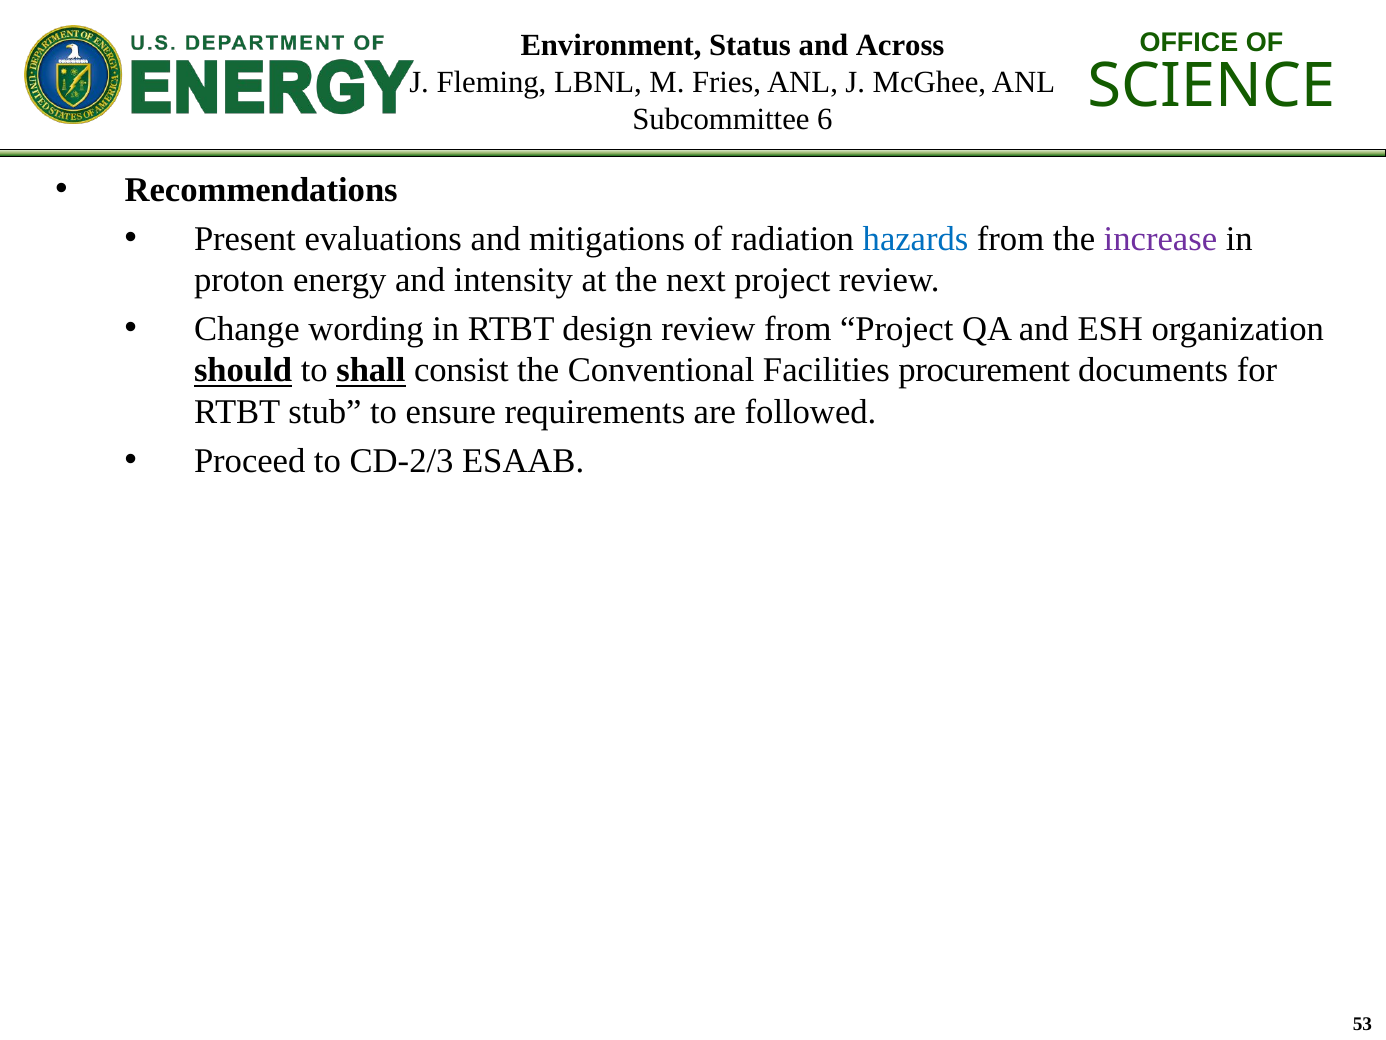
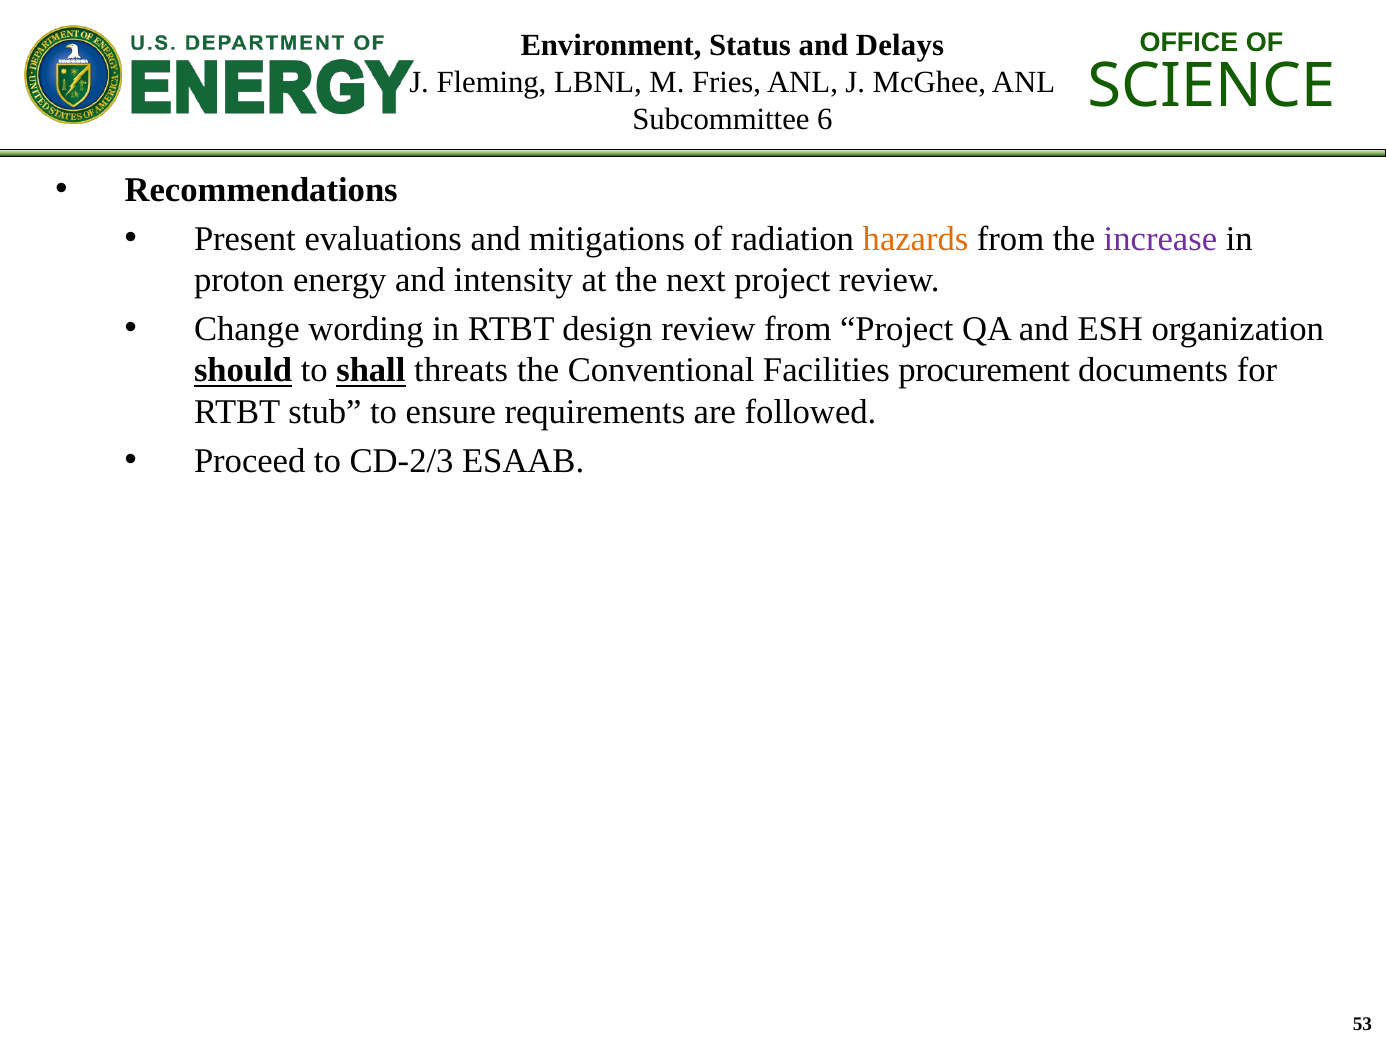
Across: Across -> Delays
hazards colour: blue -> orange
consist: consist -> threats
